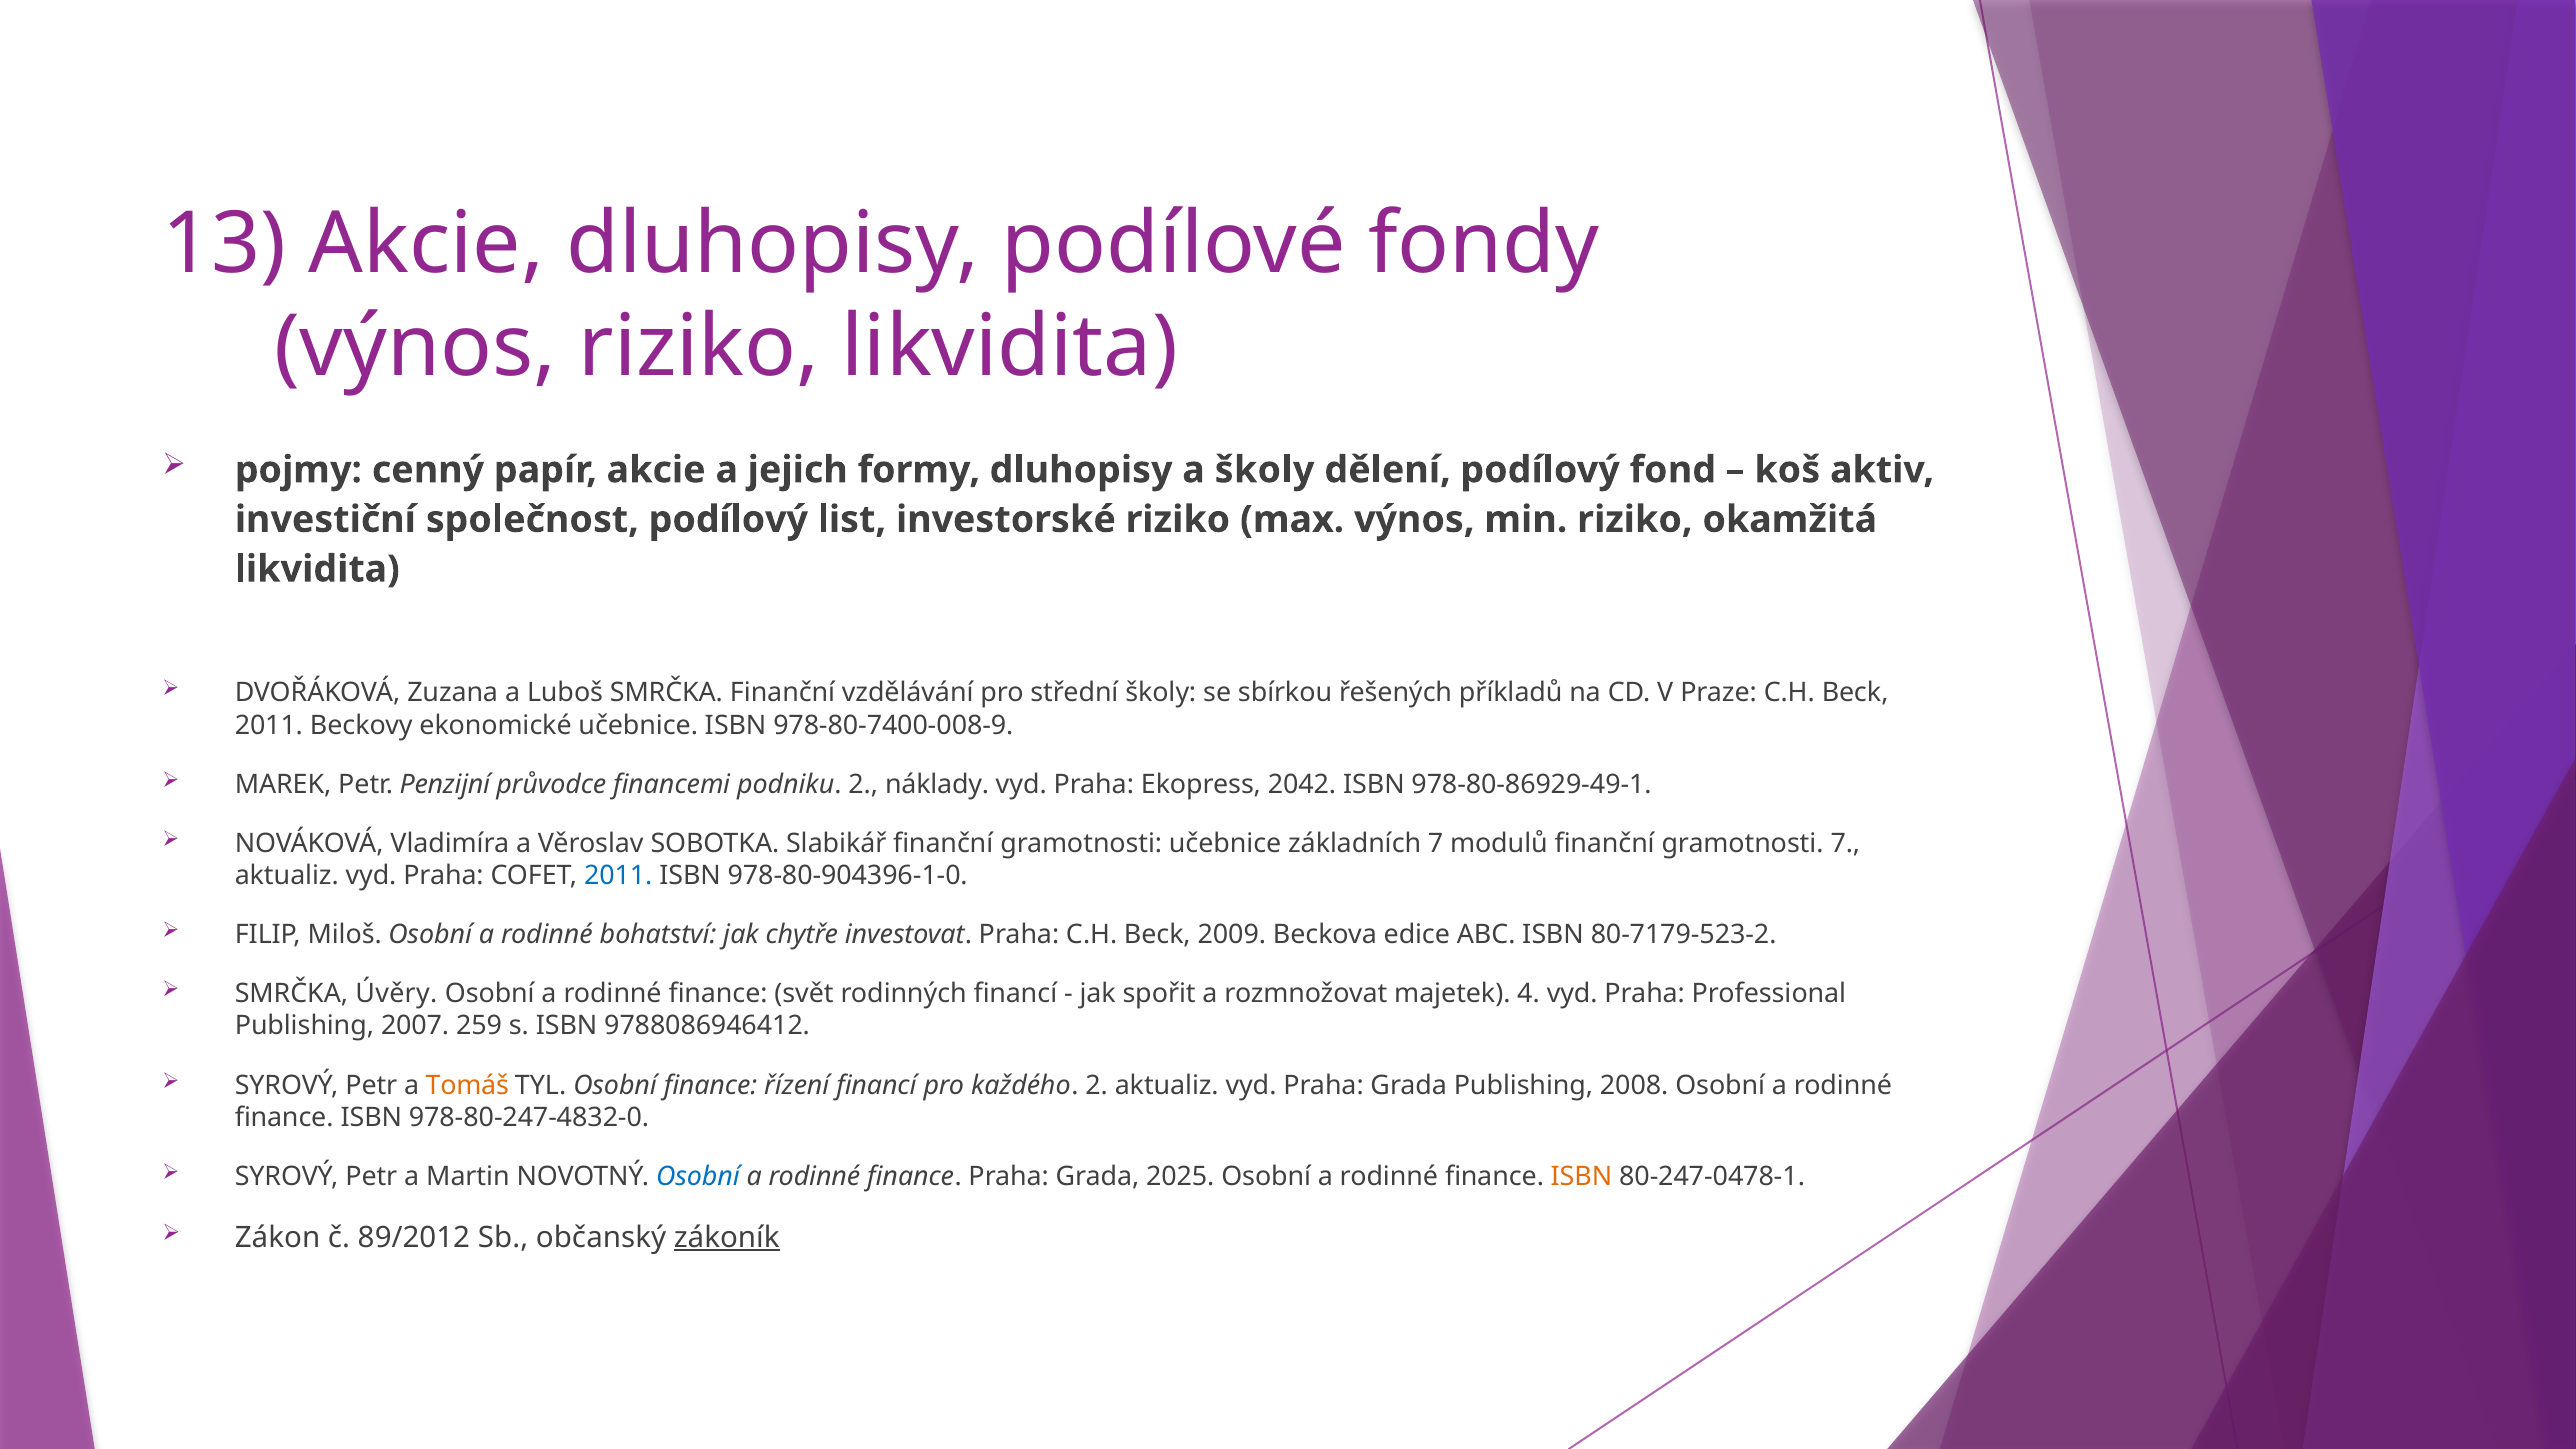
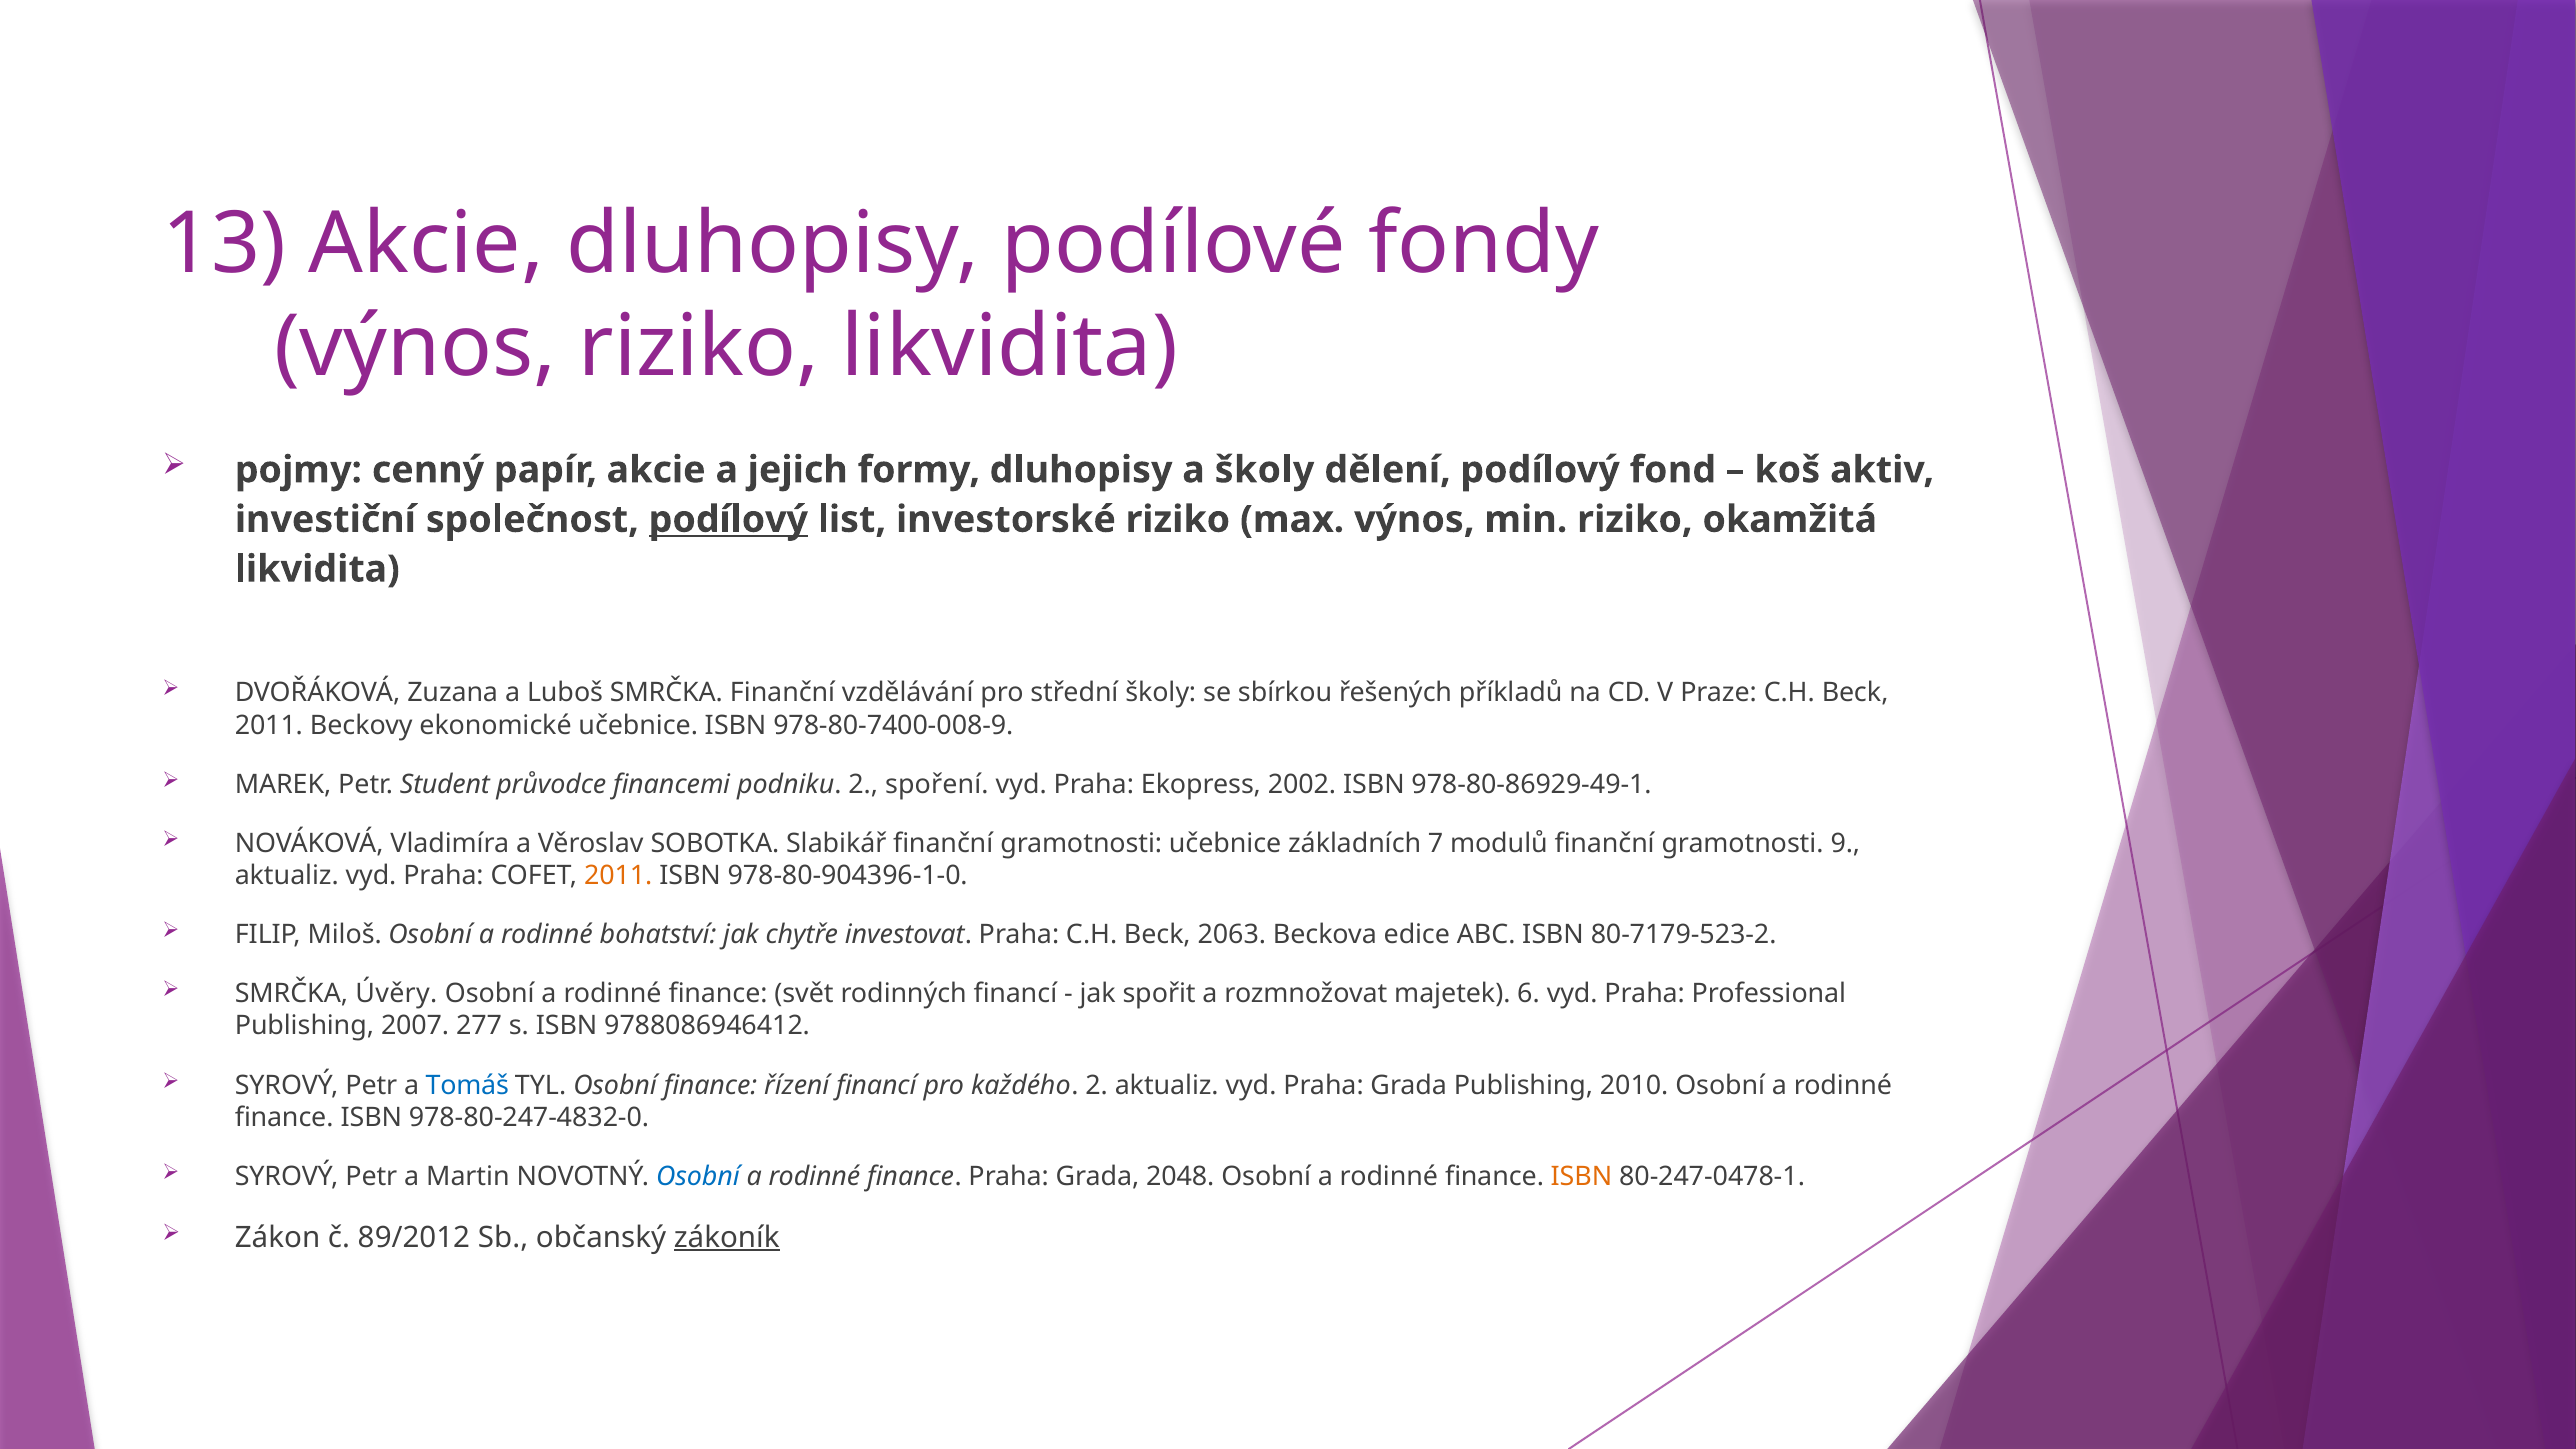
podílový at (728, 520) underline: none -> present
Penzijní: Penzijní -> Student
náklady: náklady -> spoření
2042: 2042 -> 2002
gramotnosti 7: 7 -> 9
2011 at (618, 876) colour: blue -> orange
2009: 2009 -> 2063
4: 4 -> 6
259: 259 -> 277
Tomáš colour: orange -> blue
2008: 2008 -> 2010
2025: 2025 -> 2048
